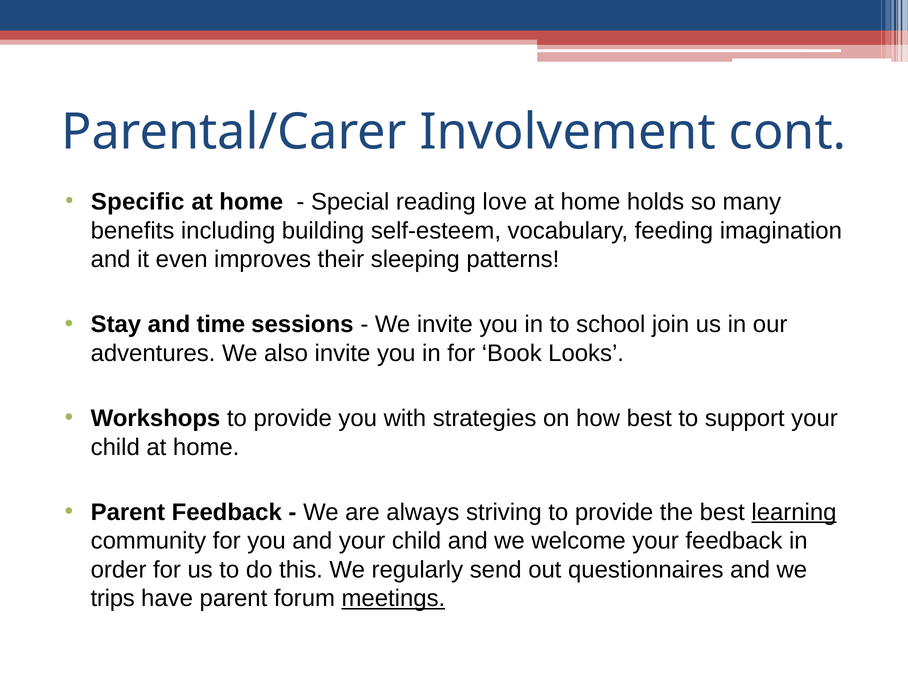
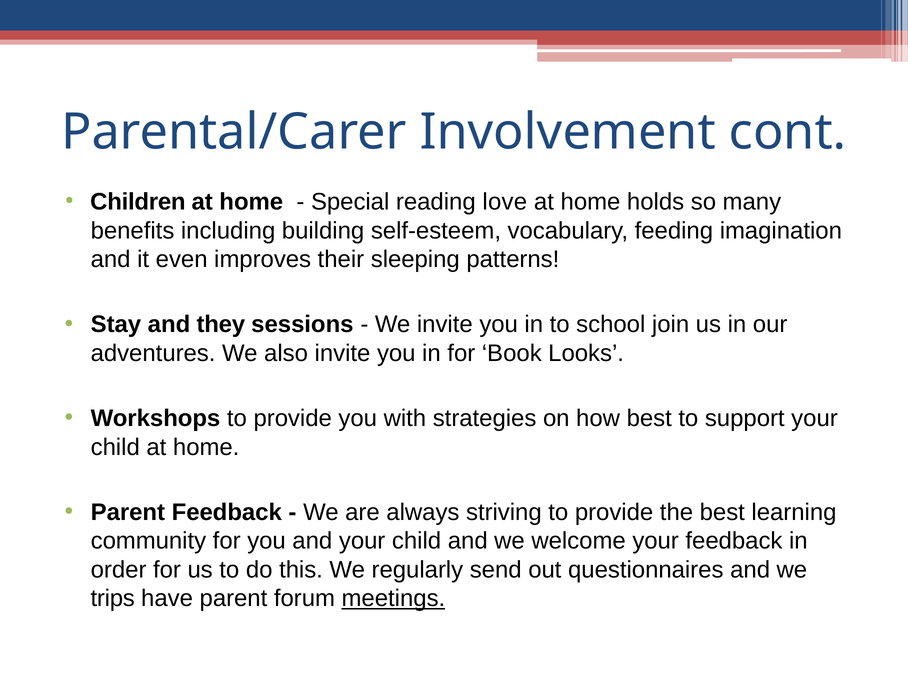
Specific: Specific -> Children
time: time -> they
learning underline: present -> none
